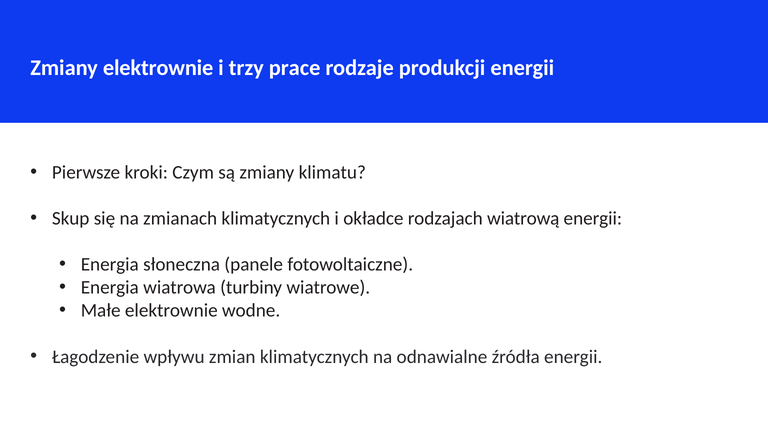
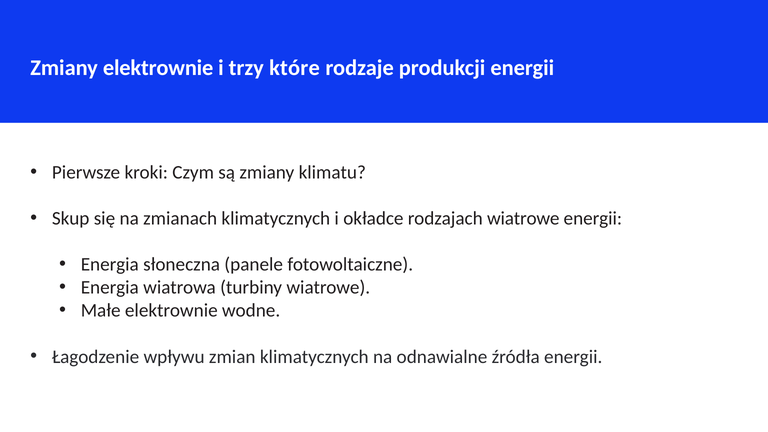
prace: prace -> które
rodzajach wiatrową: wiatrową -> wiatrowe
